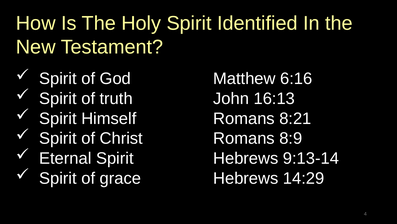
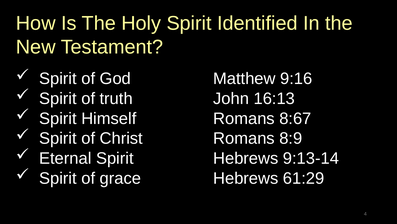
6:16: 6:16 -> 9:16
8:21: 8:21 -> 8:67
14:29: 14:29 -> 61:29
